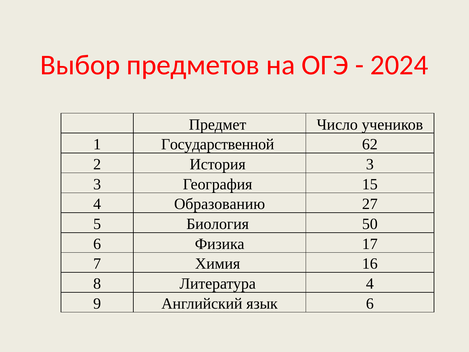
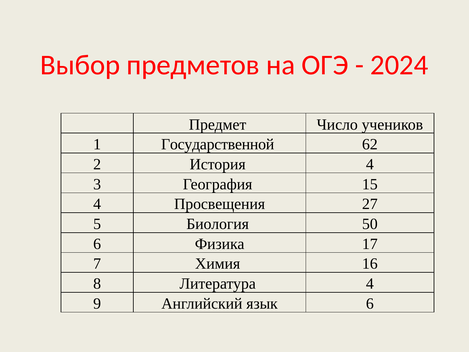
История 3: 3 -> 4
Образованию: Образованию -> Просвещения
